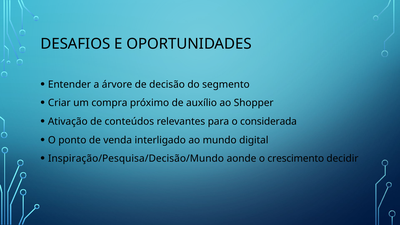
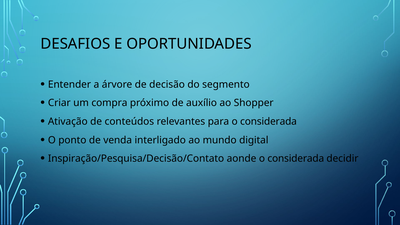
Inspiração/Pesquisa/Decisão/Mundo: Inspiração/Pesquisa/Decisão/Mundo -> Inspiração/Pesquisa/Decisão/Contato
aonde o crescimento: crescimento -> considerada
